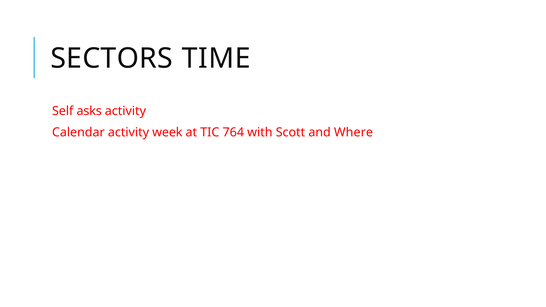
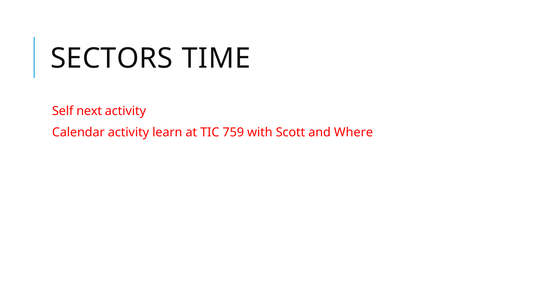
asks: asks -> next
week: week -> learn
764: 764 -> 759
